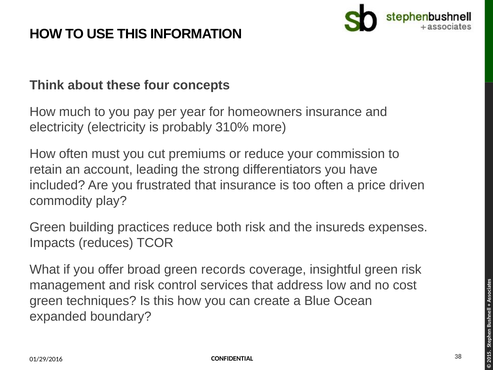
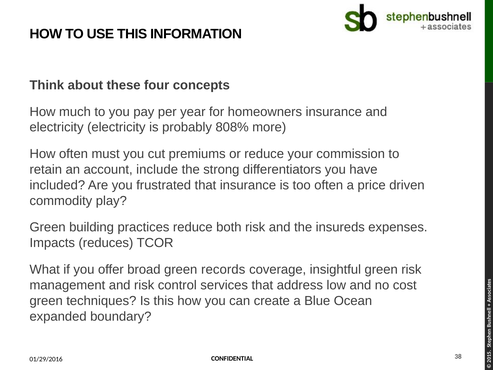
310%: 310% -> 808%
leading: leading -> include
